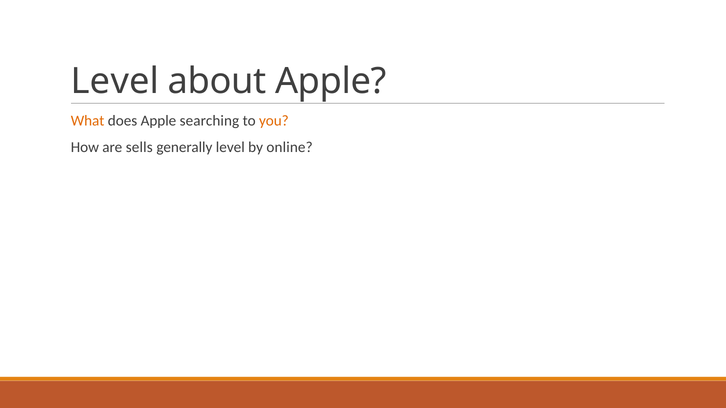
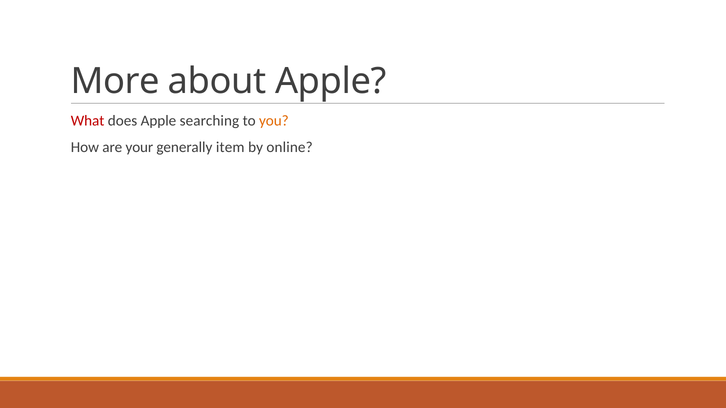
Level at (115, 81): Level -> More
What colour: orange -> red
sells: sells -> your
generally level: level -> item
